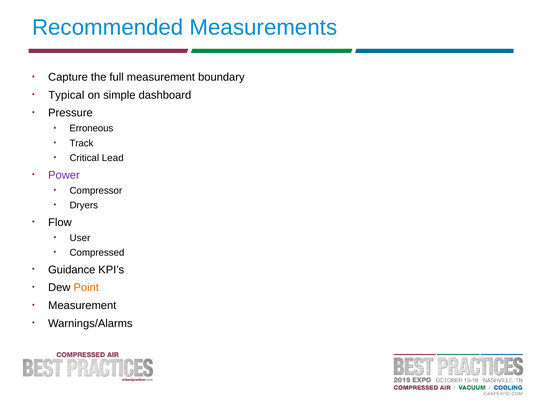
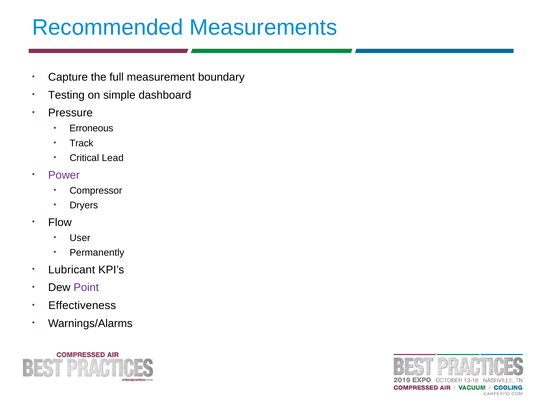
Typical: Typical -> Testing
Compressed: Compressed -> Permanently
Guidance: Guidance -> Lubricant
Point colour: orange -> purple
Measurement at (82, 305): Measurement -> Effectiveness
